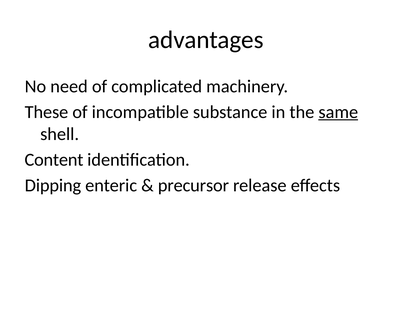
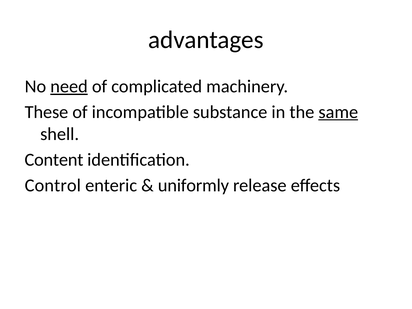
need underline: none -> present
Dipping: Dipping -> Control
precursor: precursor -> uniformly
